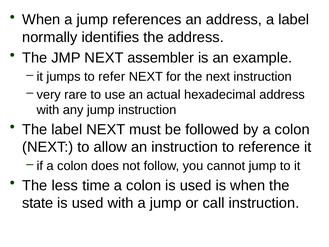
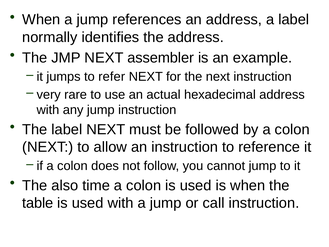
less: less -> also
state: state -> table
